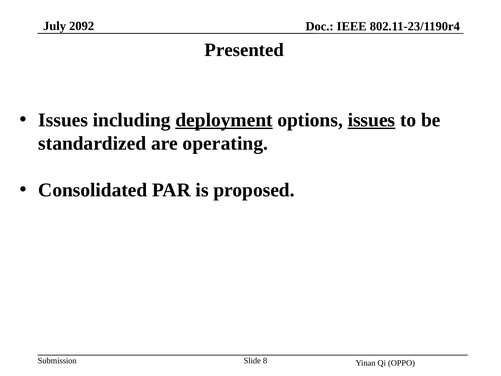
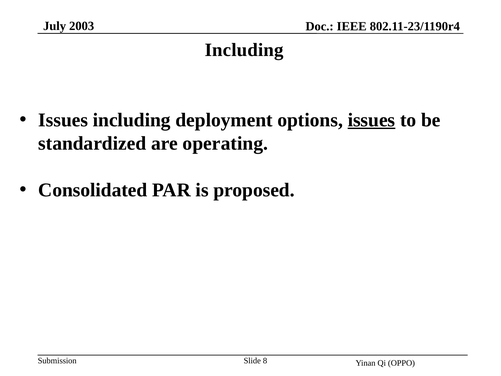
2092: 2092 -> 2003
Presented at (244, 50): Presented -> Including
deployment underline: present -> none
